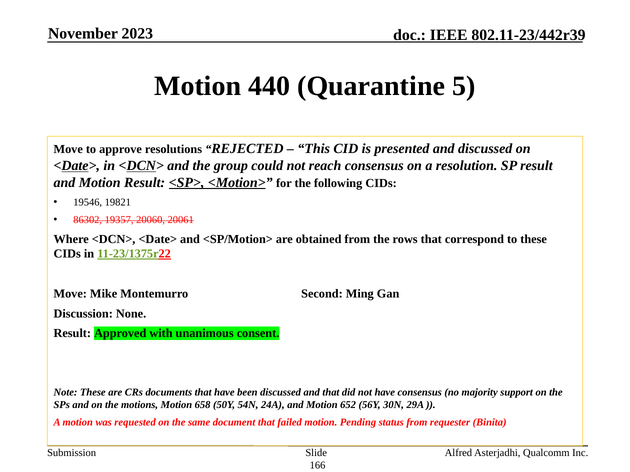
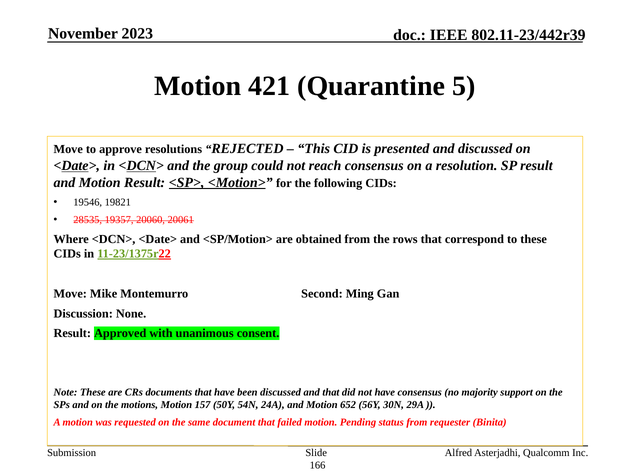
440: 440 -> 421
86302: 86302 -> 28535
658: 658 -> 157
